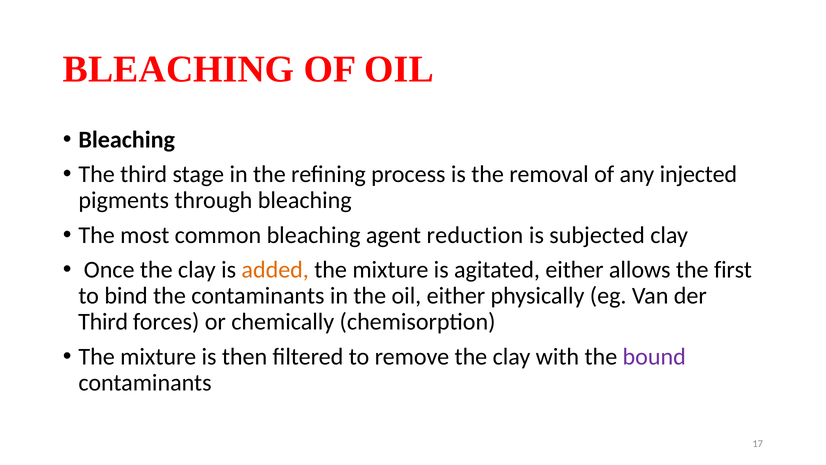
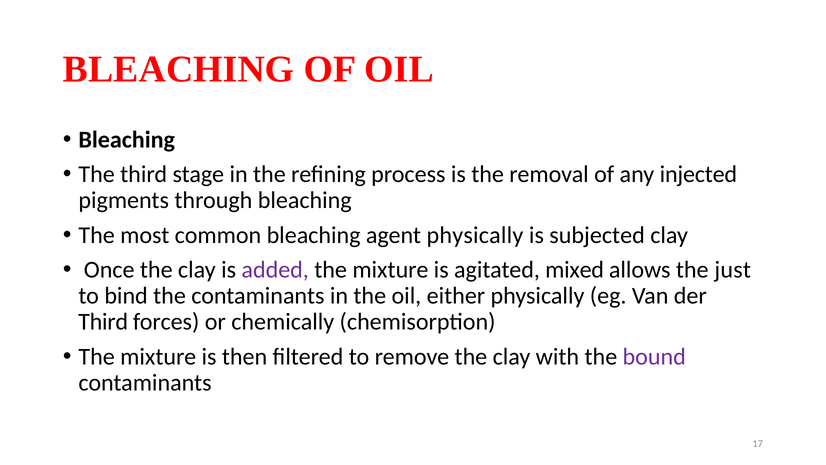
agent reduction: reduction -> physically
added colour: orange -> purple
agitated either: either -> mixed
first: first -> just
